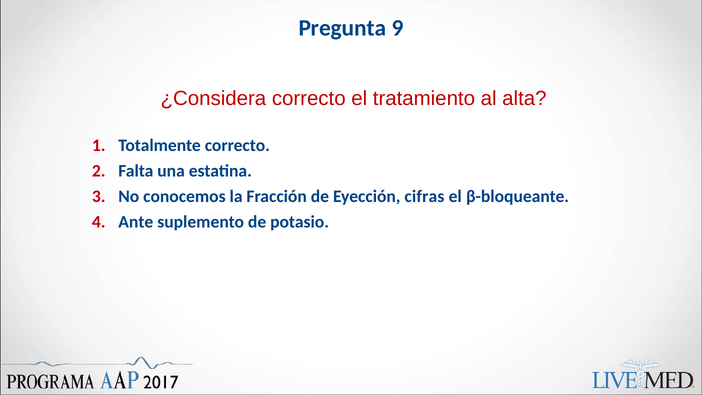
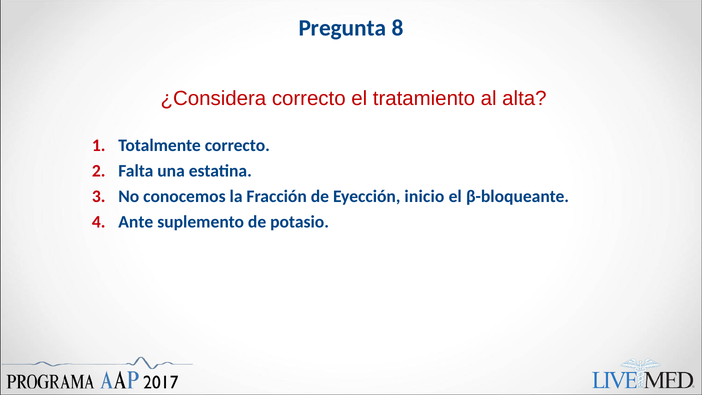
9: 9 -> 8
cifras: cifras -> inicio
